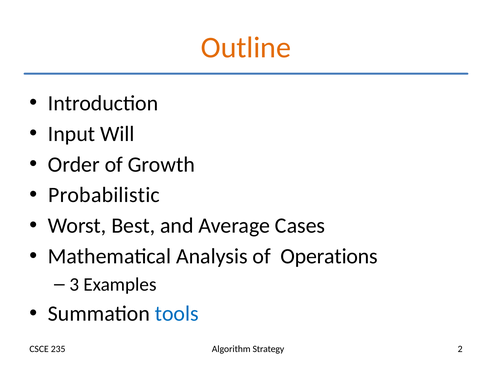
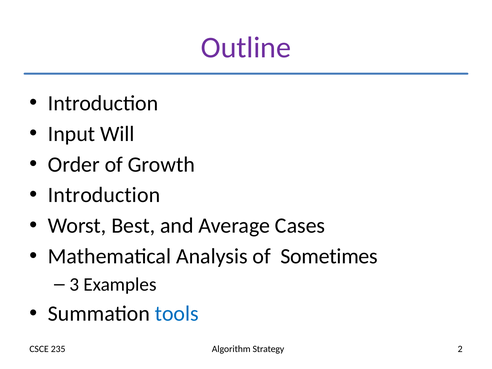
Outline colour: orange -> purple
Probabilistic at (104, 195): Probabilistic -> Introduction
Operations: Operations -> Sometimes
